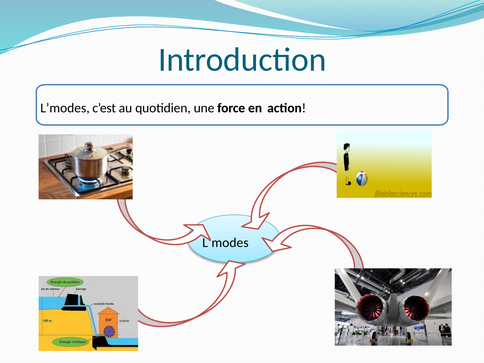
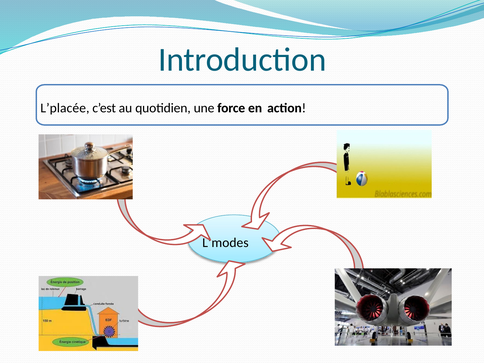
L’modes at (65, 108): L’modes -> L’placée
